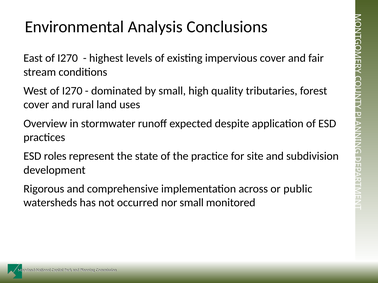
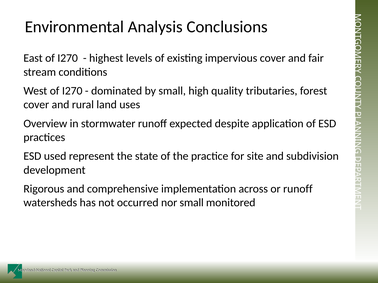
roles: roles -> used
or public: public -> runoff
